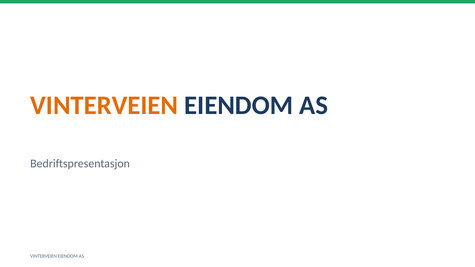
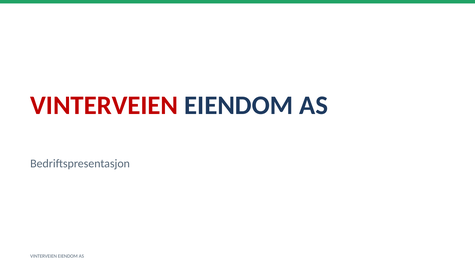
VINTERVEIEN at (104, 105) colour: orange -> red
